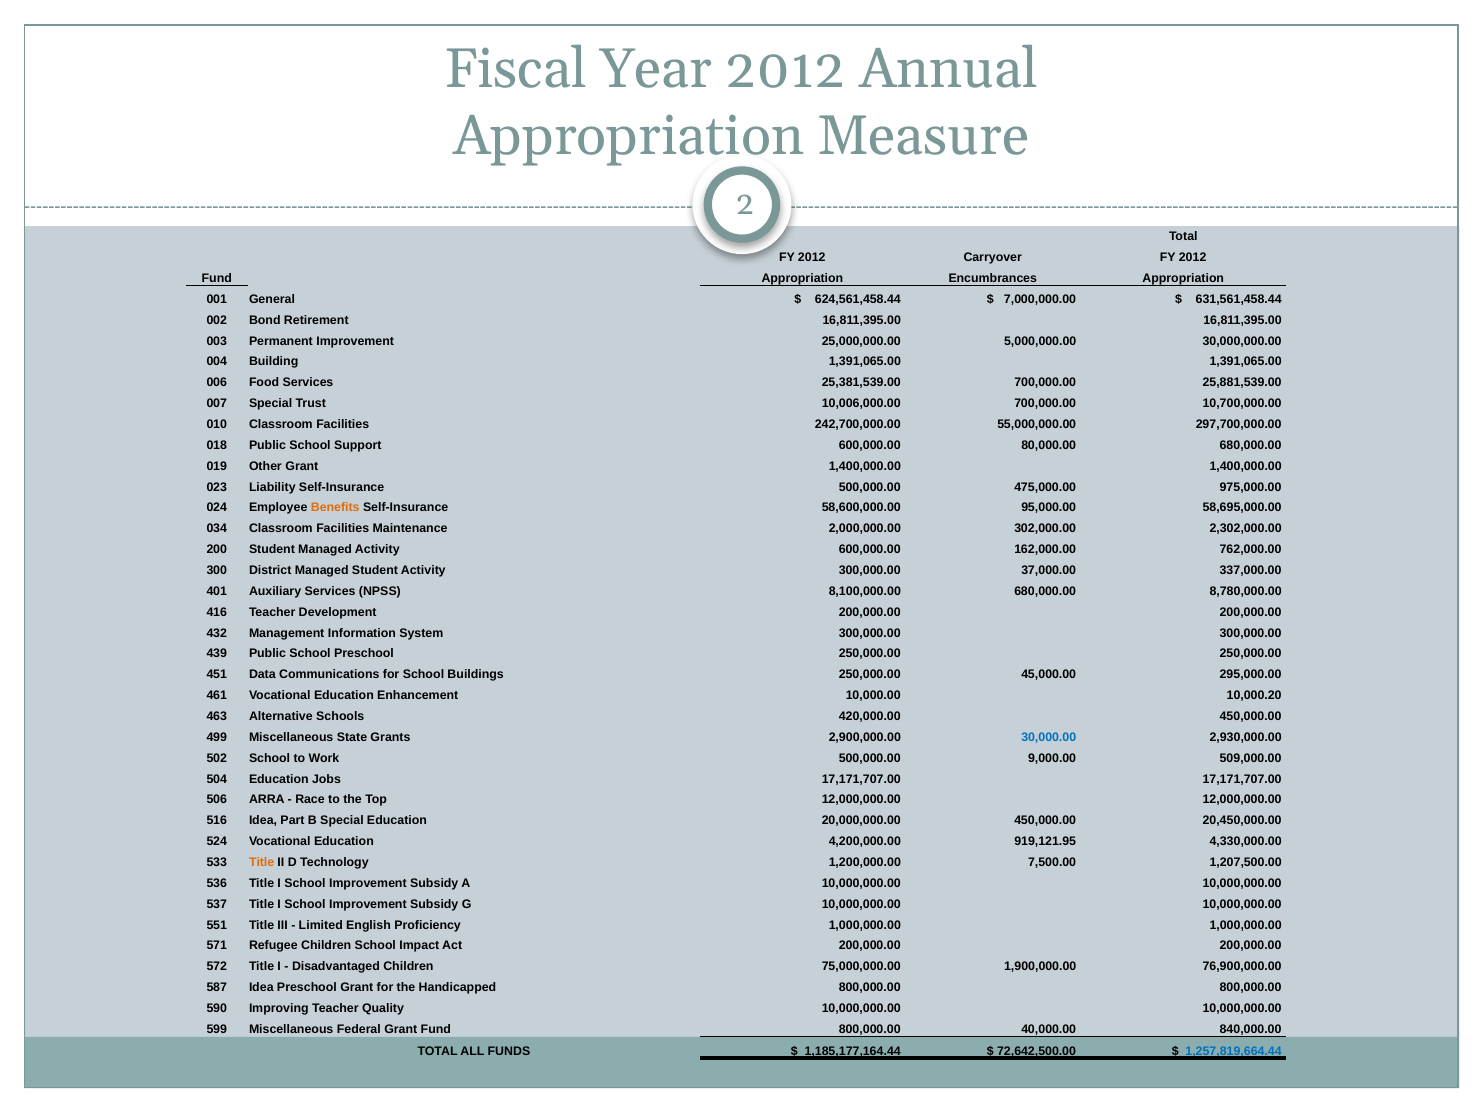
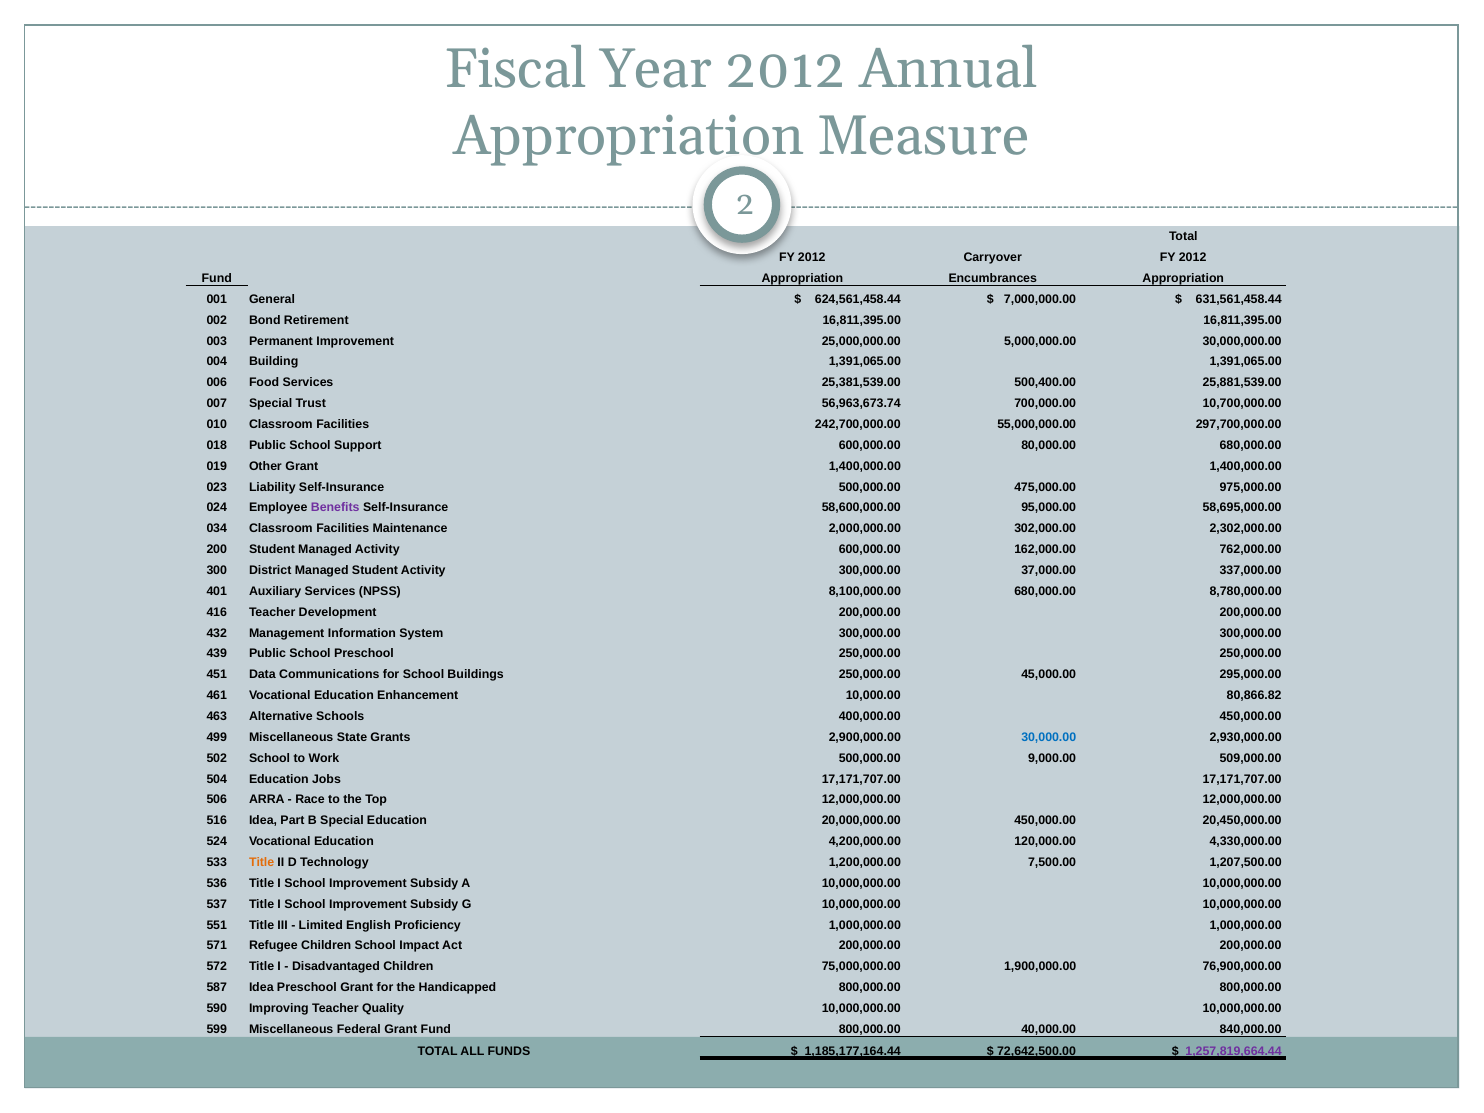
25,381,539.00 700,000.00: 700,000.00 -> 500,400.00
10,006,000.00: 10,006,000.00 -> 56,963,673.74
Benefits colour: orange -> purple
10,000.20: 10,000.20 -> 80,866.82
420,000.00: 420,000.00 -> 400,000.00
919,121.95: 919,121.95 -> 120,000.00
1,257,819,664.44 colour: blue -> purple
